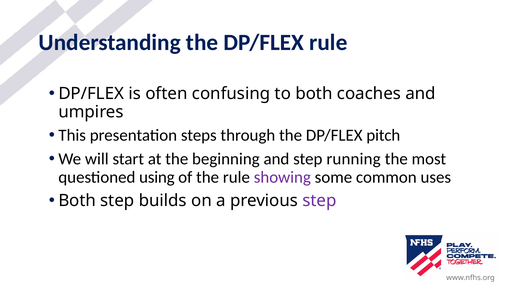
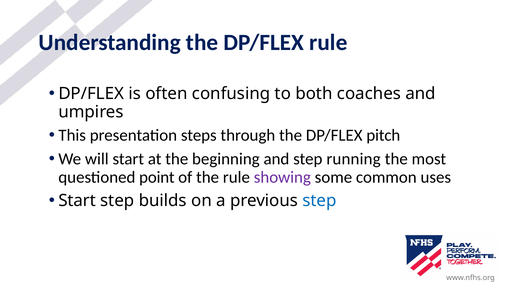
using: using -> point
Both at (77, 201): Both -> Start
step at (320, 201) colour: purple -> blue
